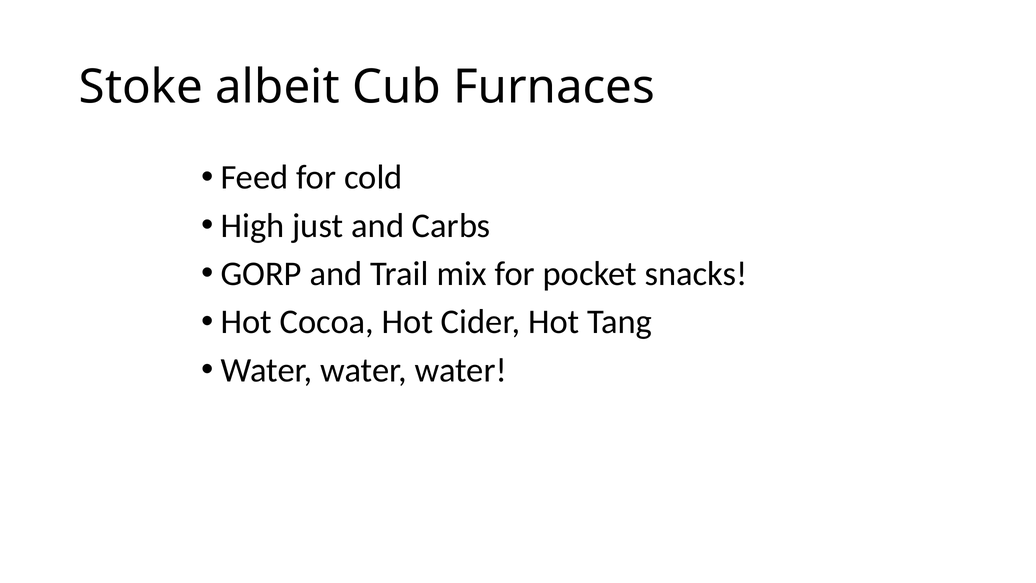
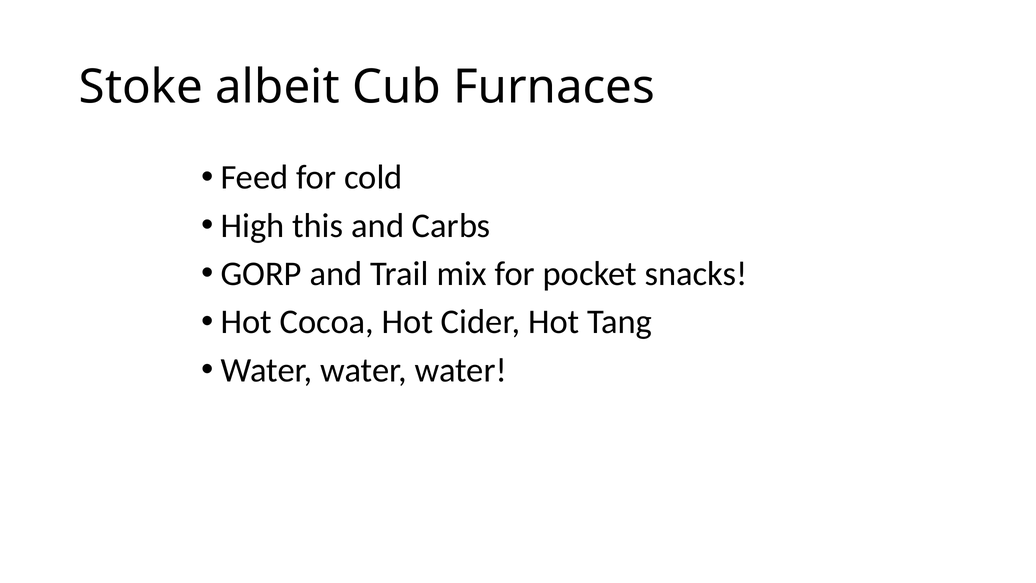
just: just -> this
